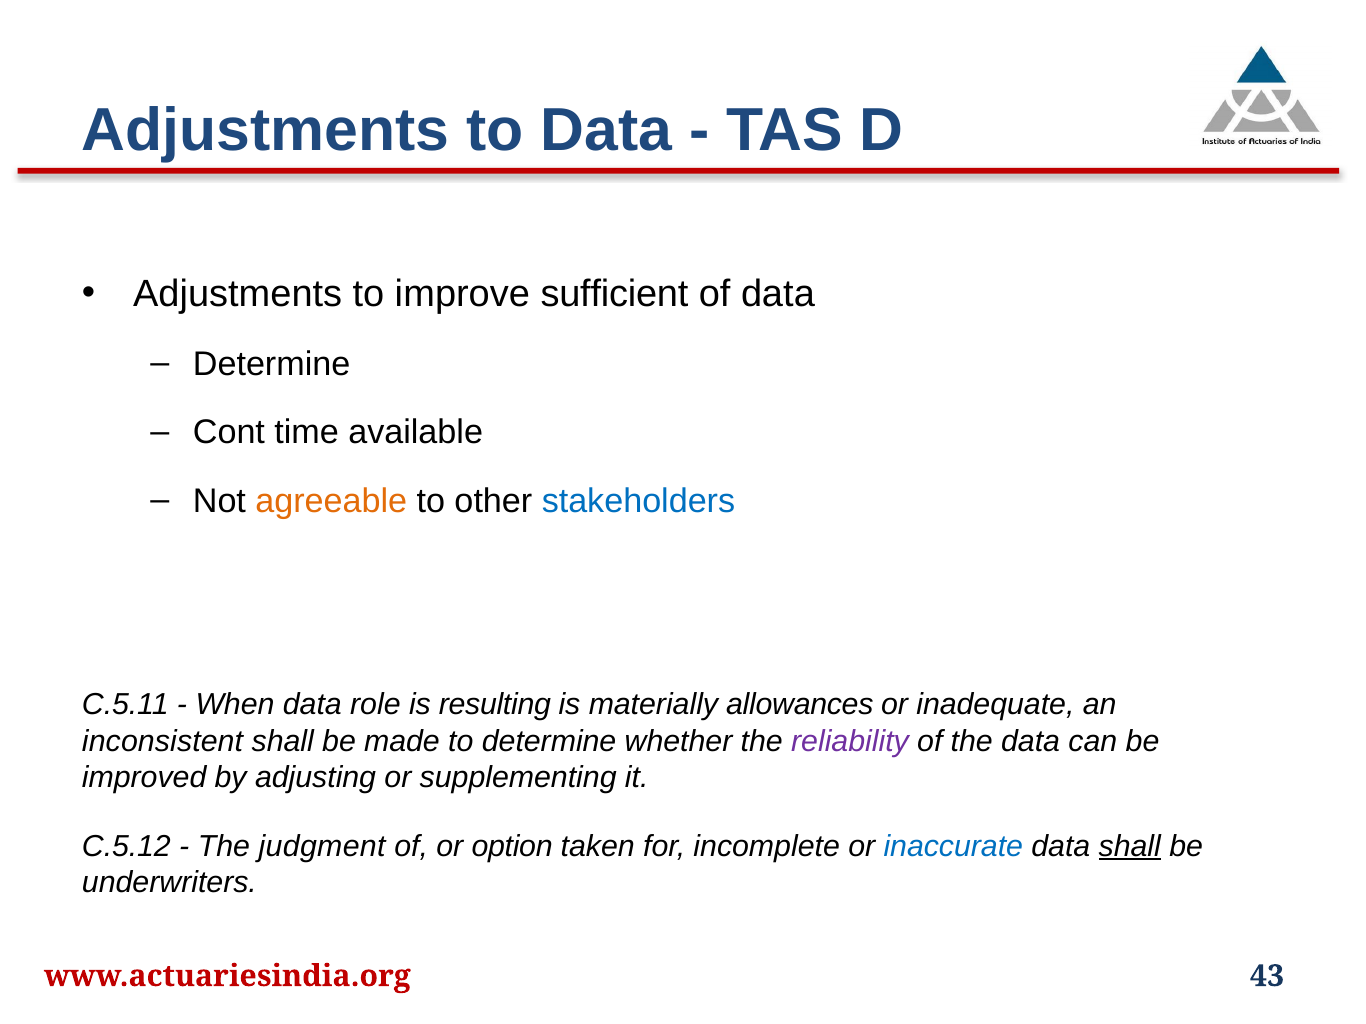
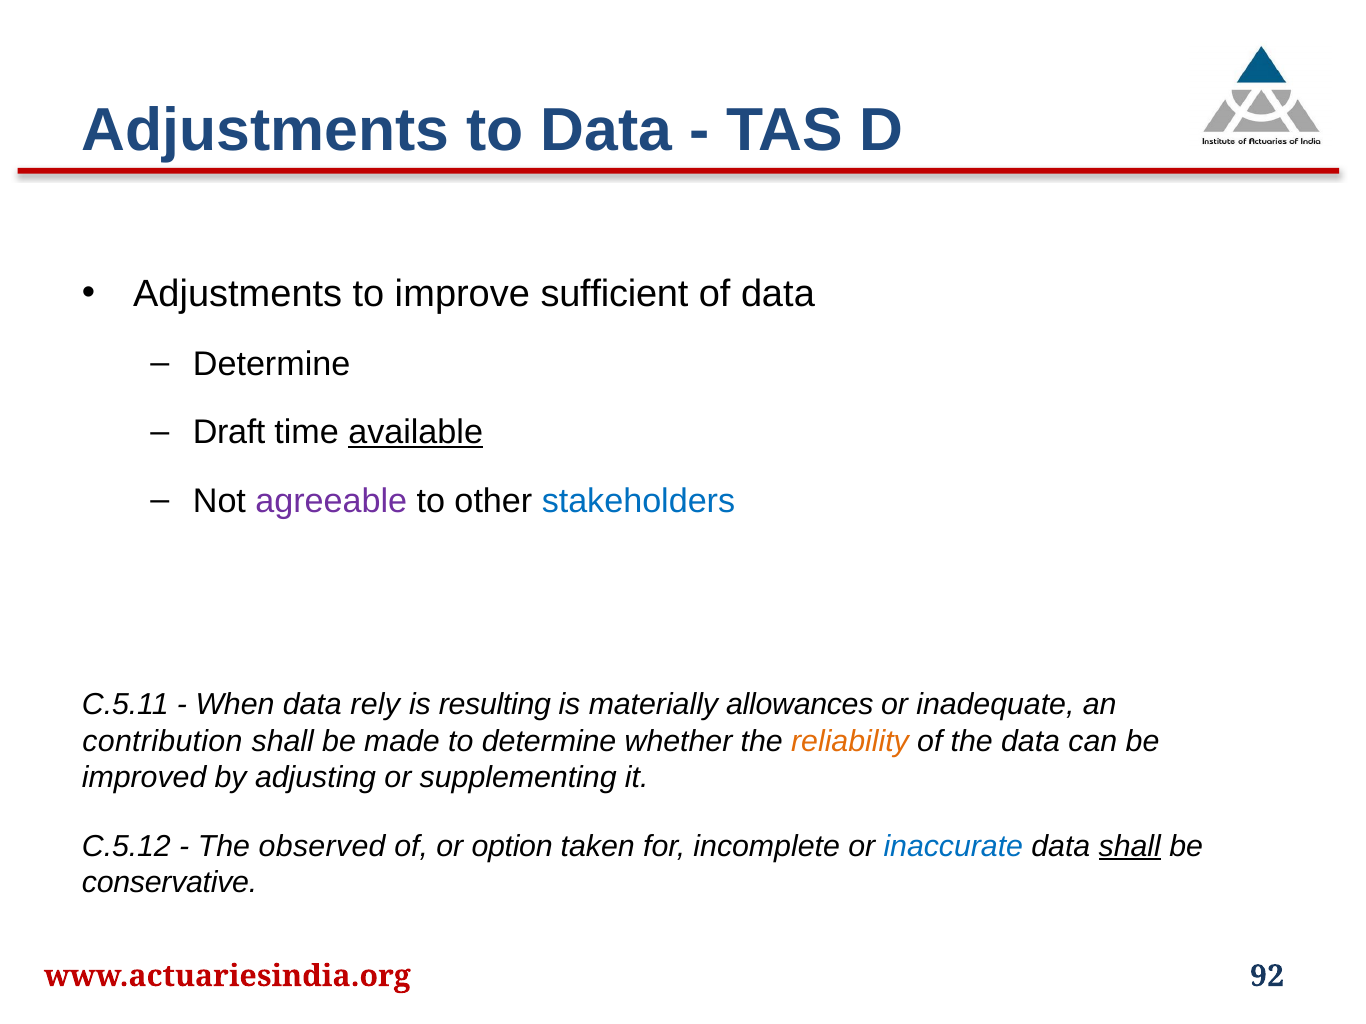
Cont: Cont -> Draft
available underline: none -> present
agreeable colour: orange -> purple
role: role -> rely
inconsistent: inconsistent -> contribution
reliability colour: purple -> orange
judgment: judgment -> observed
underwriters: underwriters -> conservative
43: 43 -> 92
